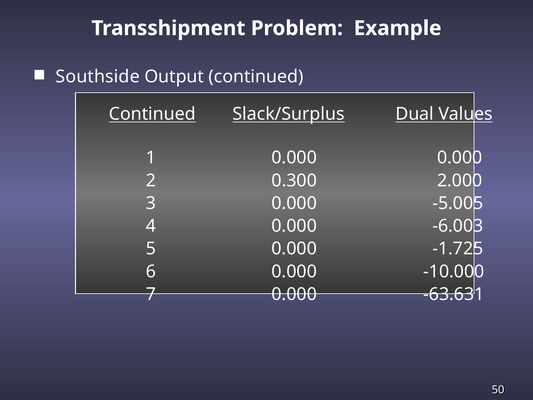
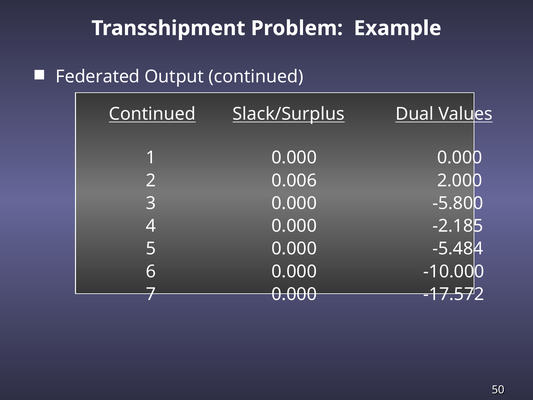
Southside: Southside -> Federated
0.300: 0.300 -> 0.006
-5.005: -5.005 -> -5.800
-6.003: -6.003 -> -2.185
-1.725: -1.725 -> -5.484
-63.631: -63.631 -> -17.572
